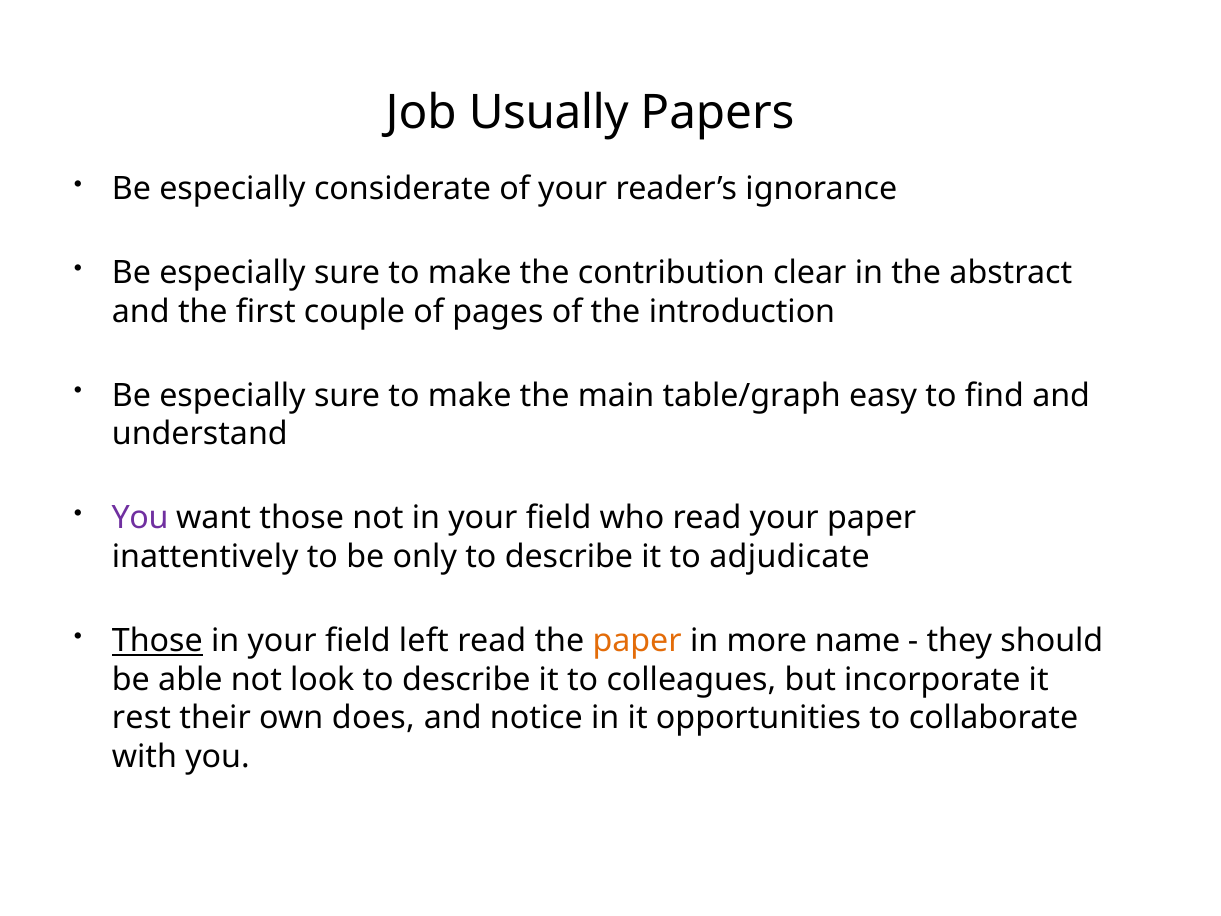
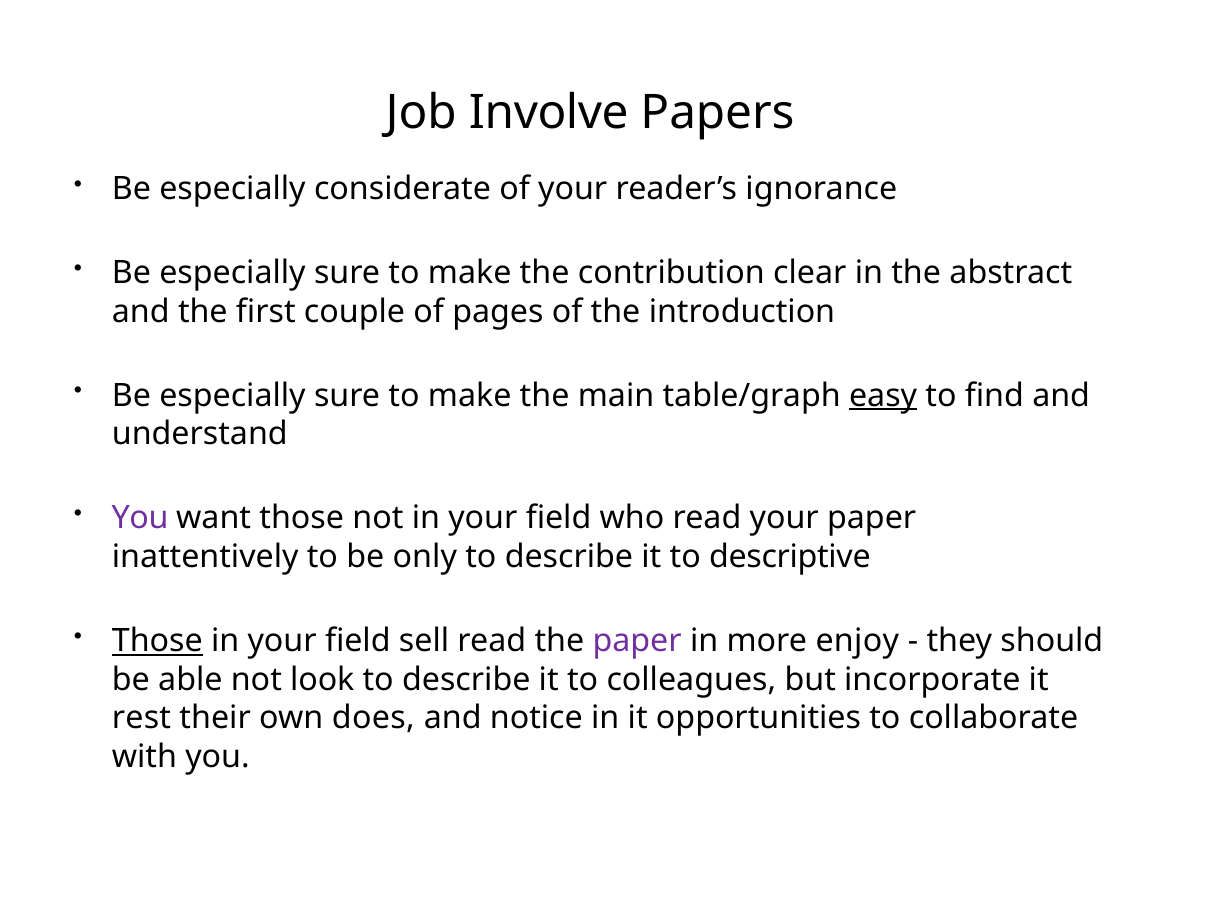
Usually: Usually -> Involve
easy underline: none -> present
adjudicate: adjudicate -> descriptive
left: left -> sell
paper at (637, 641) colour: orange -> purple
name: name -> enjoy
